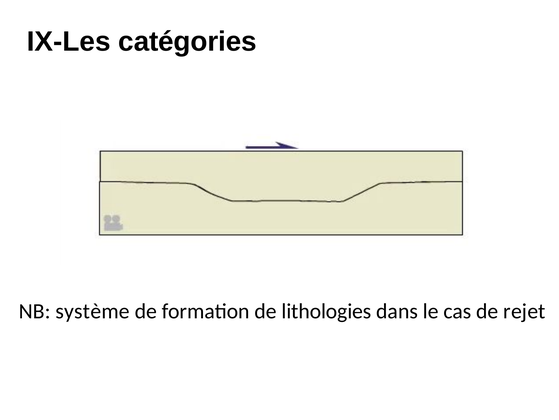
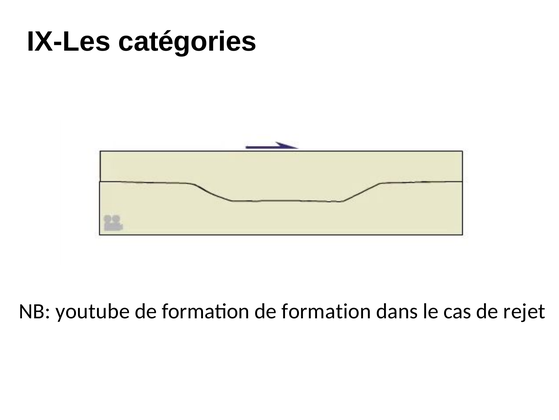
système: système -> youtube
formation de lithologies: lithologies -> formation
